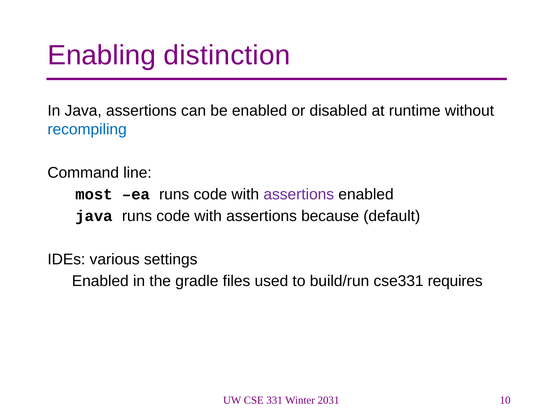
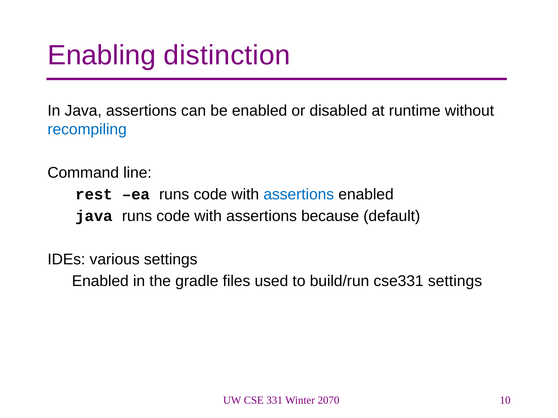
most: most -> rest
assertions at (299, 195) colour: purple -> blue
cse331 requires: requires -> settings
2031: 2031 -> 2070
